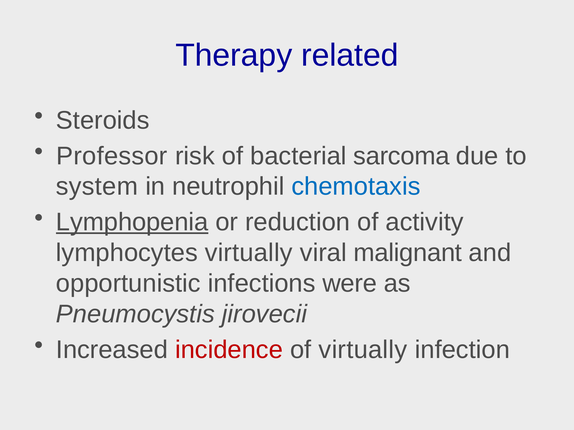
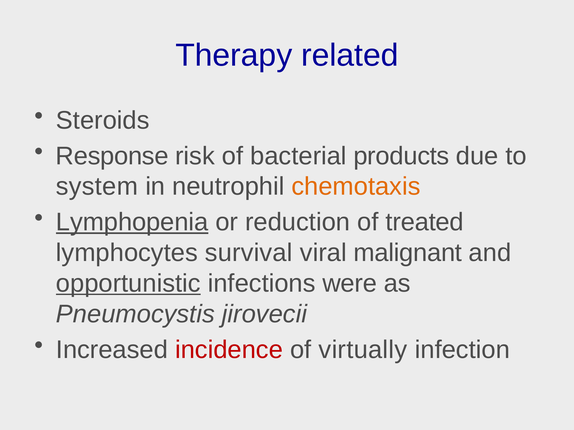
Professor: Professor -> Response
sarcoma: sarcoma -> products
chemotaxis colour: blue -> orange
activity: activity -> treated
lymphocytes virtually: virtually -> survival
opportunistic underline: none -> present
